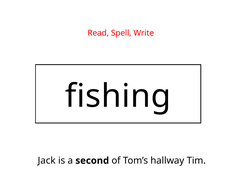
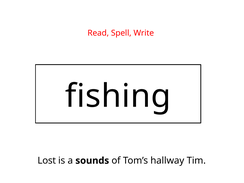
Jack: Jack -> Lost
second: second -> sounds
